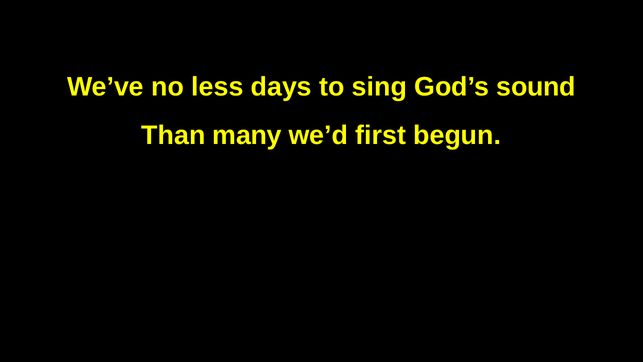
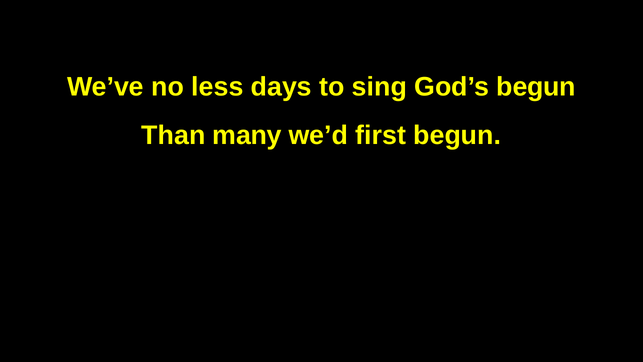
God’s sound: sound -> begun
